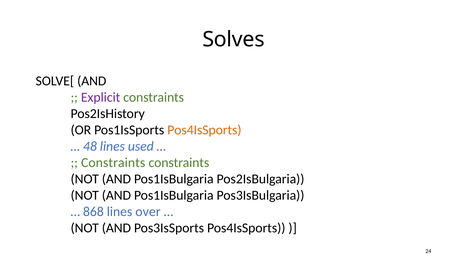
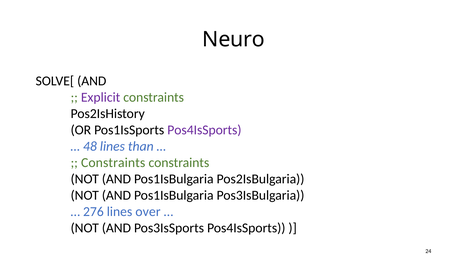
Solves: Solves -> Neuro
Pos4IsSports at (204, 130) colour: orange -> purple
used: used -> than
868: 868 -> 276
